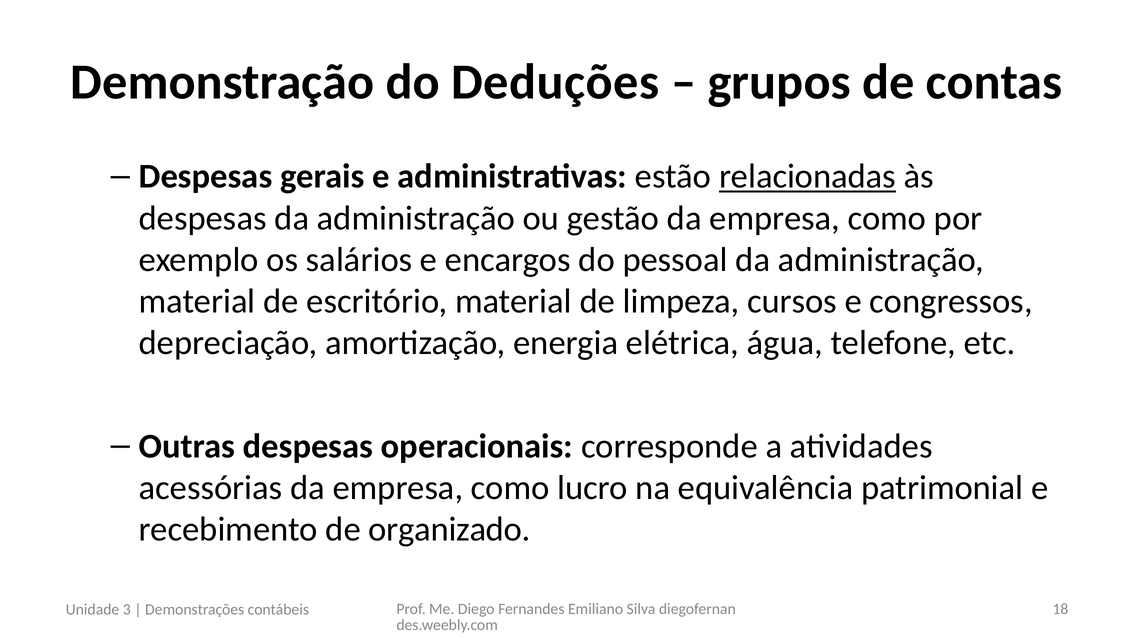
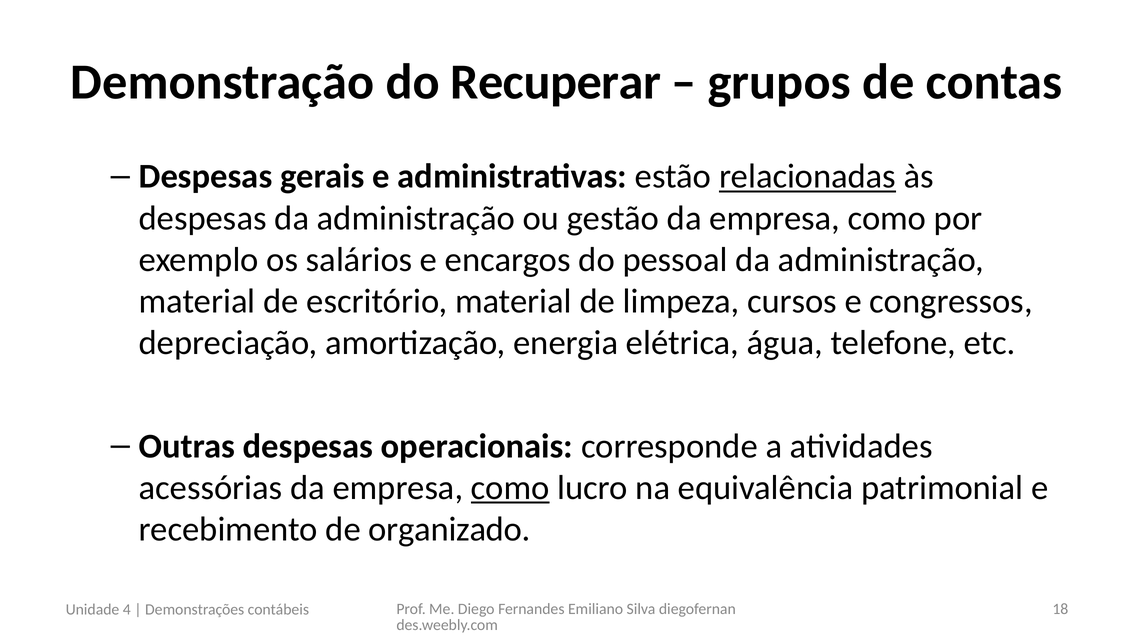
Deduções: Deduções -> Recuperar
como at (510, 488) underline: none -> present
3: 3 -> 4
